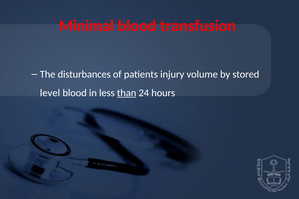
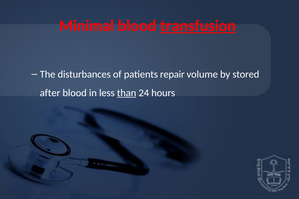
transfusion underline: none -> present
injury: injury -> repair
level: level -> after
